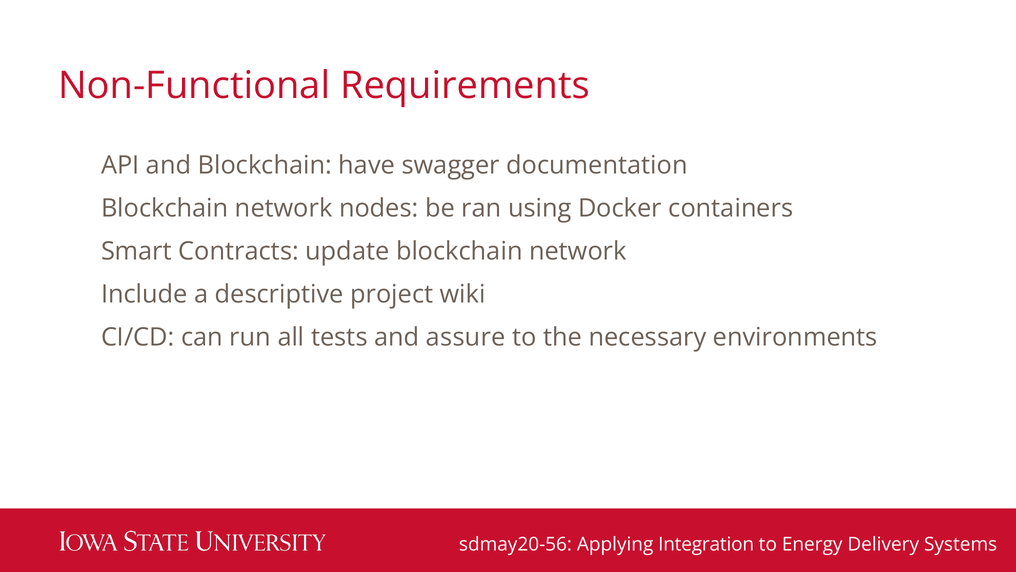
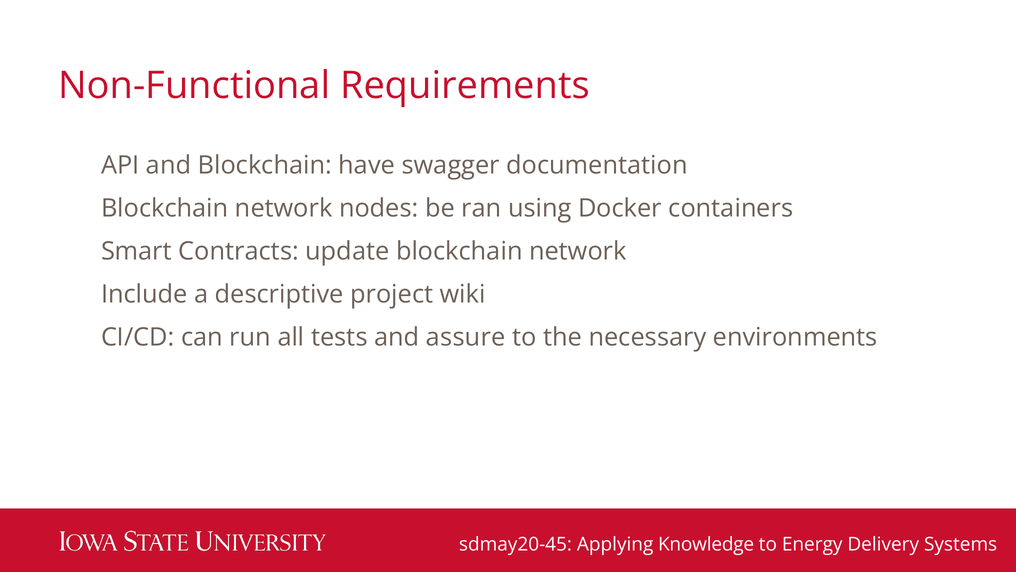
sdmay20-56: sdmay20-56 -> sdmay20-45
Integration: Integration -> Knowledge
